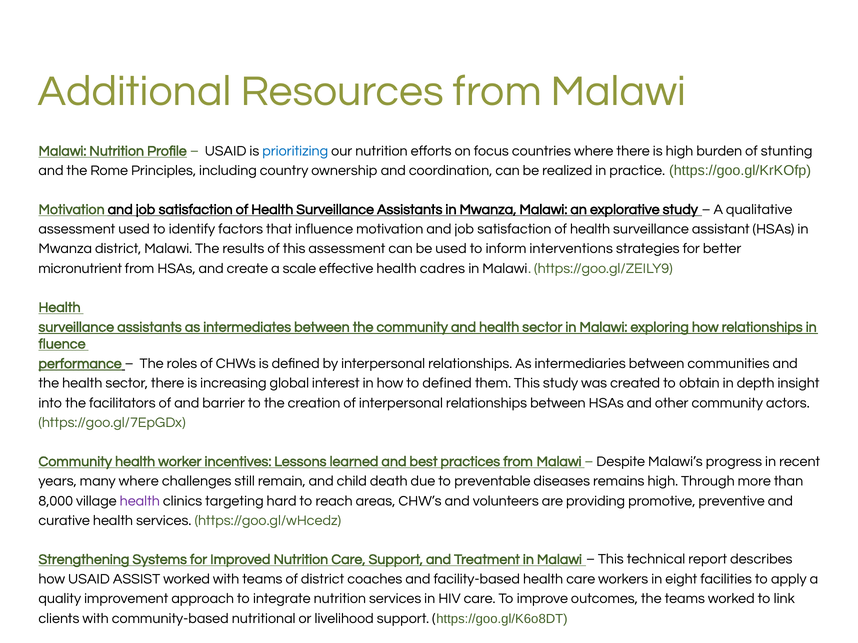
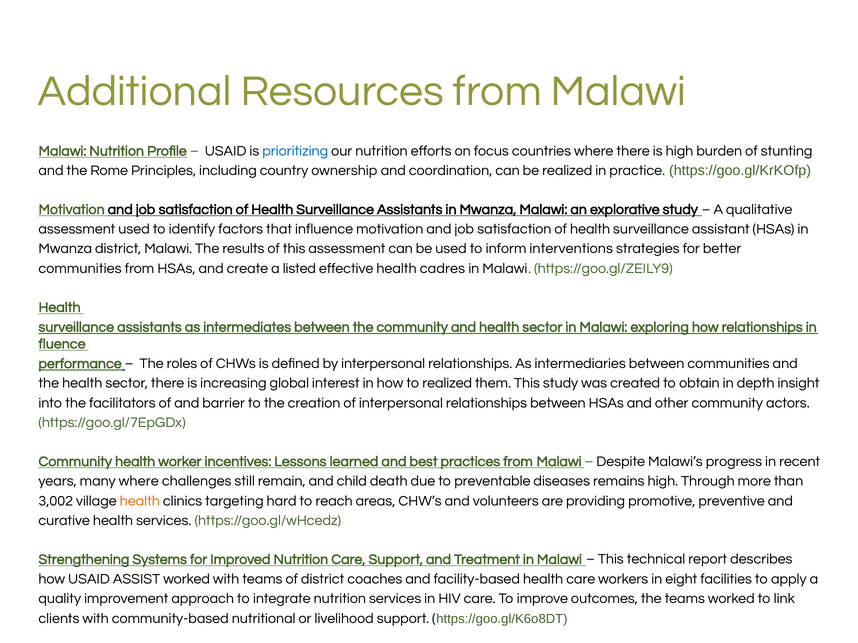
micronutrient at (80, 269): micronutrient -> communities
scale: scale -> listed
to defined: defined -> realized
8,000: 8,000 -> 3,002
health at (140, 501) colour: purple -> orange
